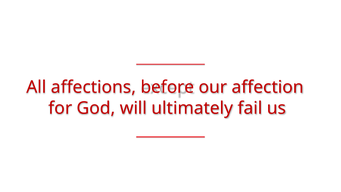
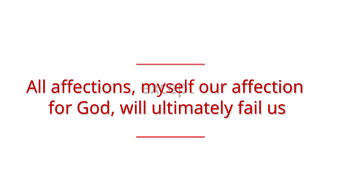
before: before -> myself
